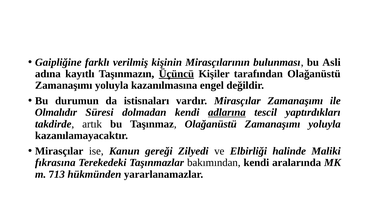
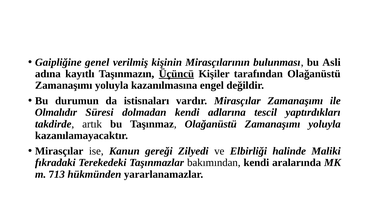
farklı: farklı -> genel
adlarına underline: present -> none
fıkrasına: fıkrasına -> fıkradaki
